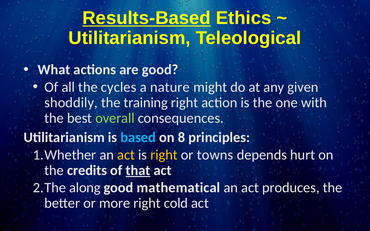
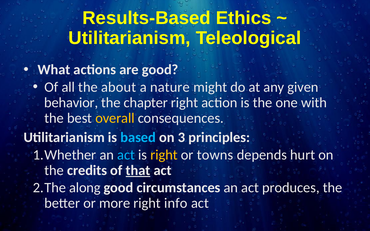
Results-Based underline: present -> none
cycles: cycles -> about
shoddily: shoddily -> behavior
training: training -> chapter
overall colour: light green -> yellow
8: 8 -> 3
act at (126, 155) colour: yellow -> light blue
mathematical: mathematical -> circumstances
cold: cold -> info
